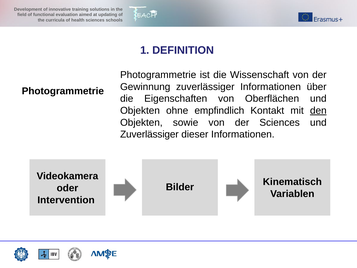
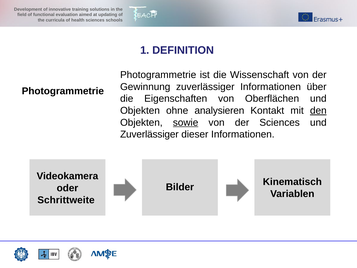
empfindlich: empfindlich -> analysieren
sowie underline: none -> present
Intervention: Intervention -> Schrittweite
